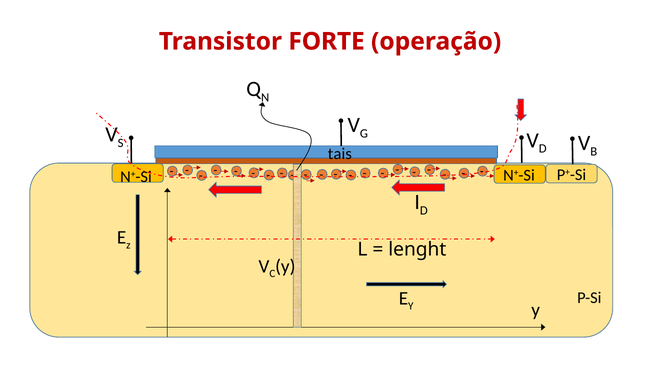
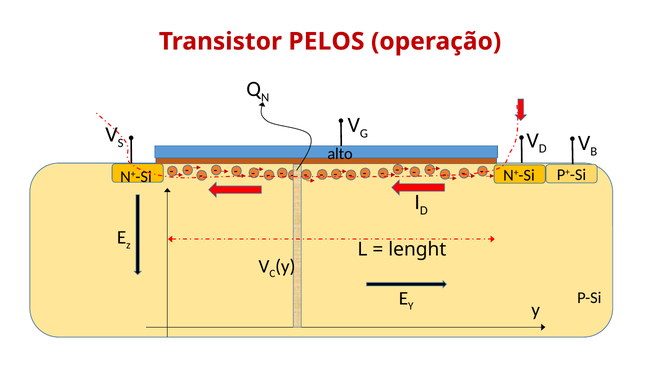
FORTE: FORTE -> PELOS
tais: tais -> alto
